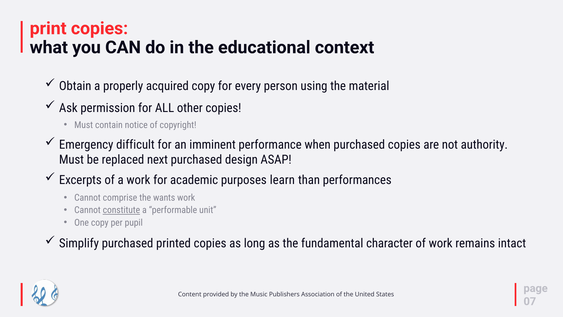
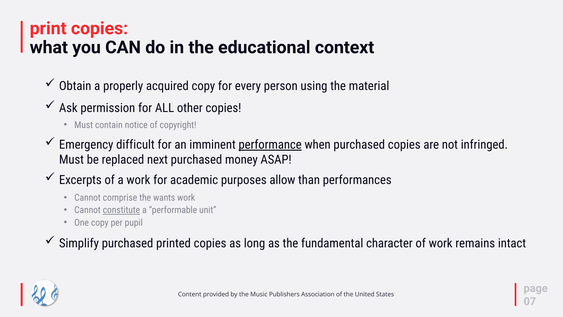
performance underline: none -> present
authority: authority -> infringed
design: design -> money
learn: learn -> allow
